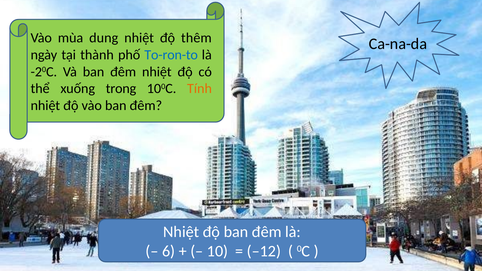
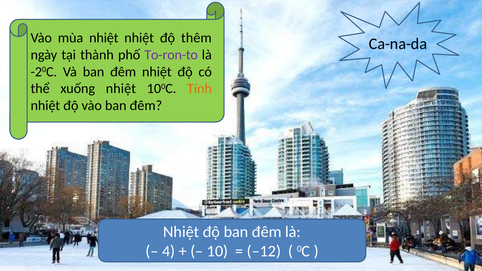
mùa dung: dung -> nhiệt
To-ron-to colour: blue -> purple
xuống trong: trong -> nhiệt
6: 6 -> 4
